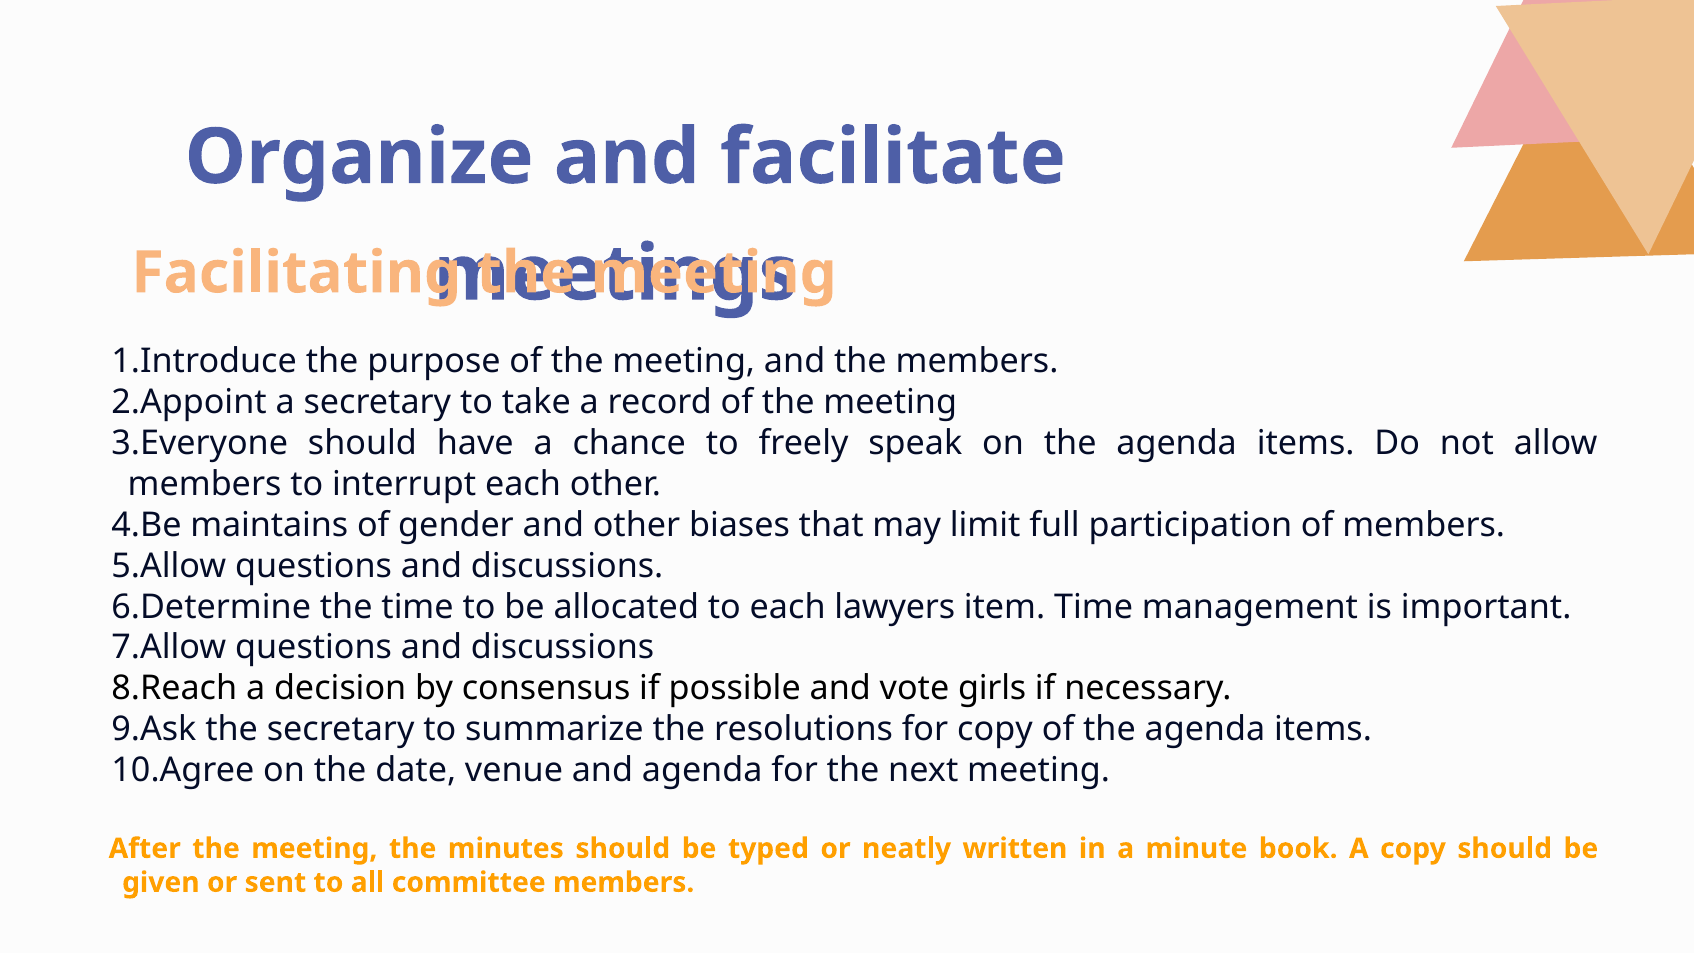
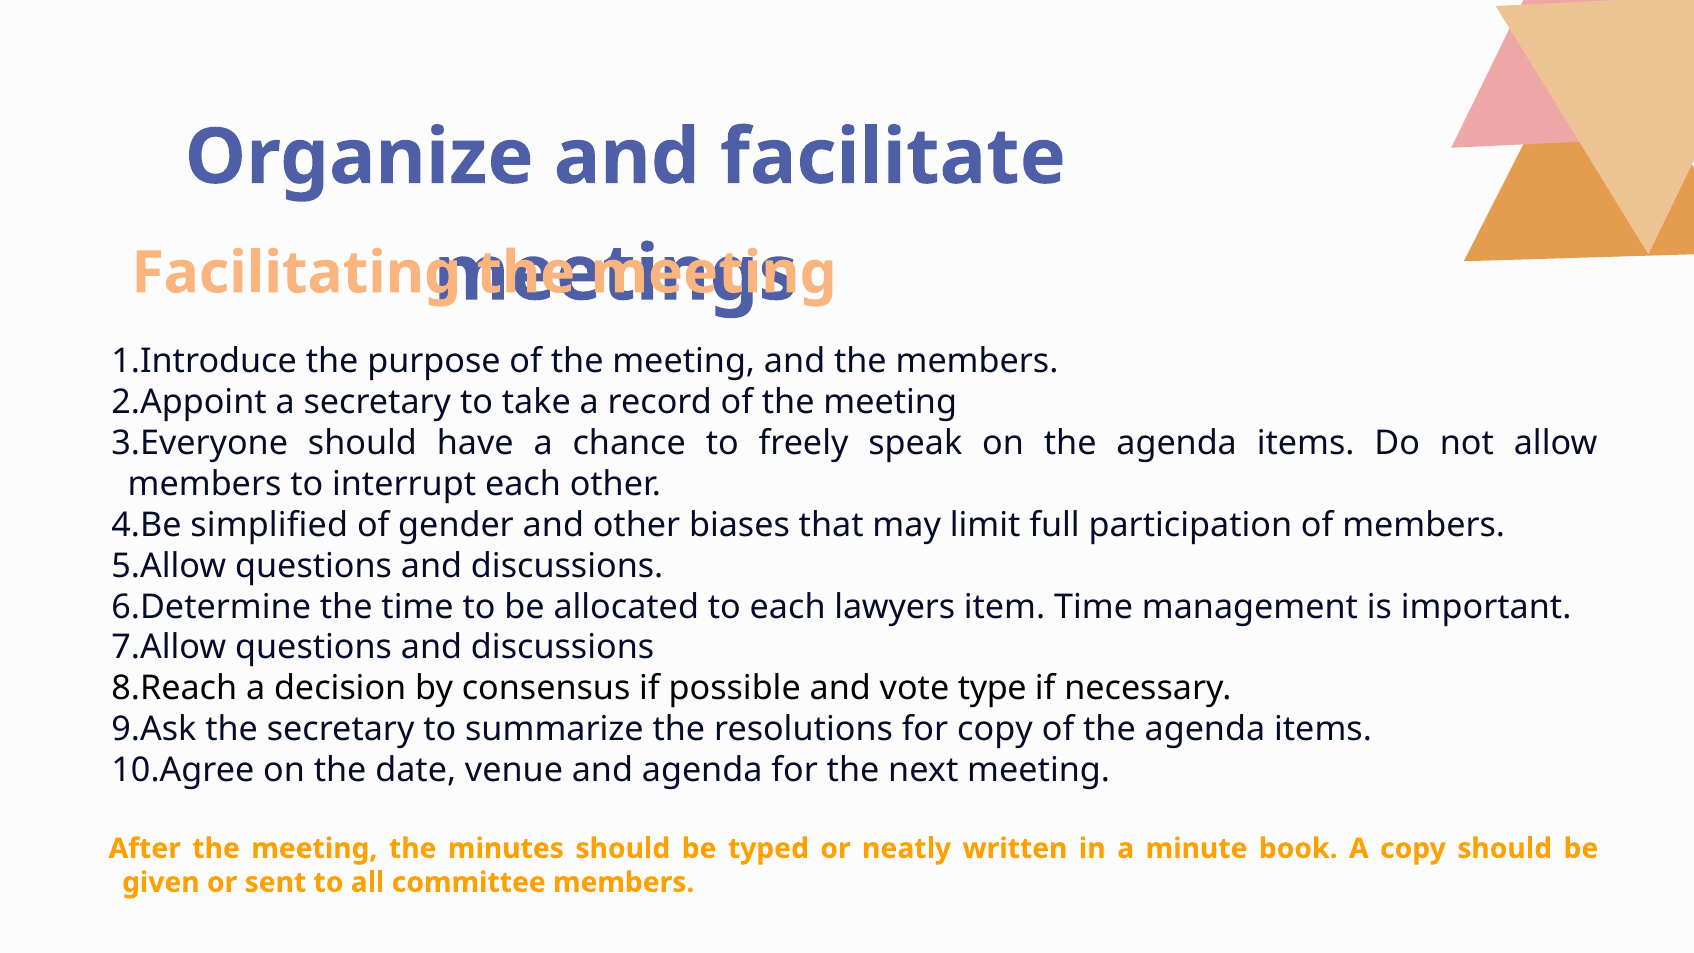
maintains: maintains -> simplified
girls: girls -> type
